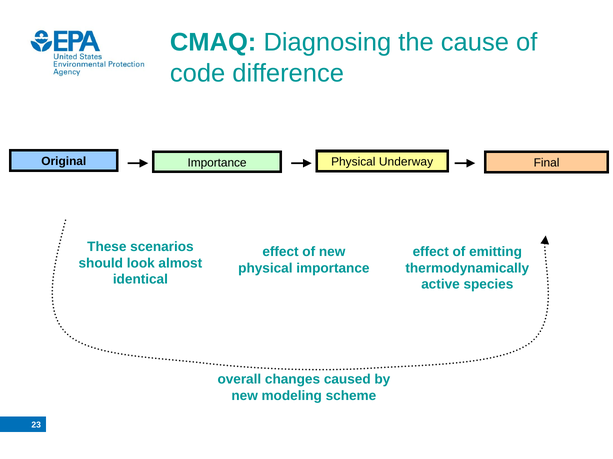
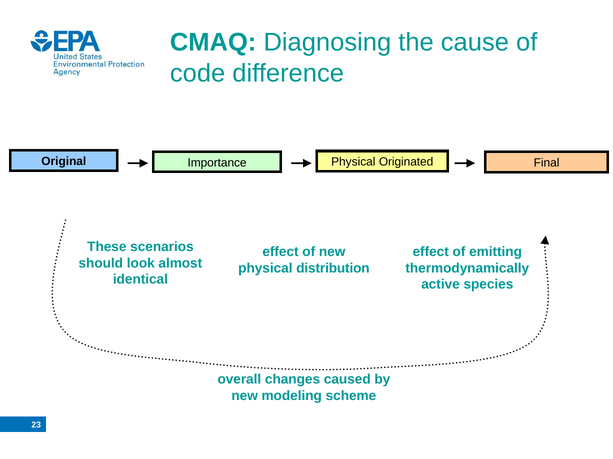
Underway: Underway -> Originated
physical importance: importance -> distribution
